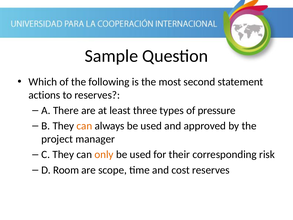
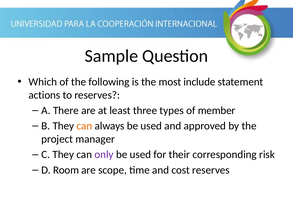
second: second -> include
pressure: pressure -> member
only colour: orange -> purple
